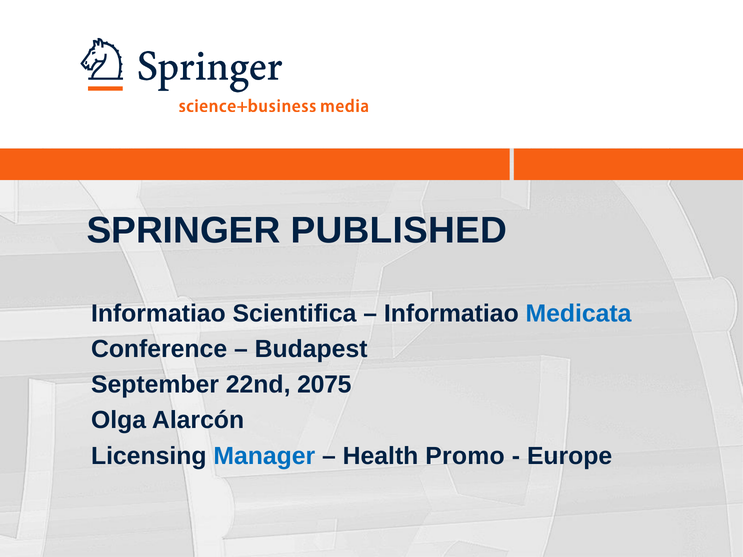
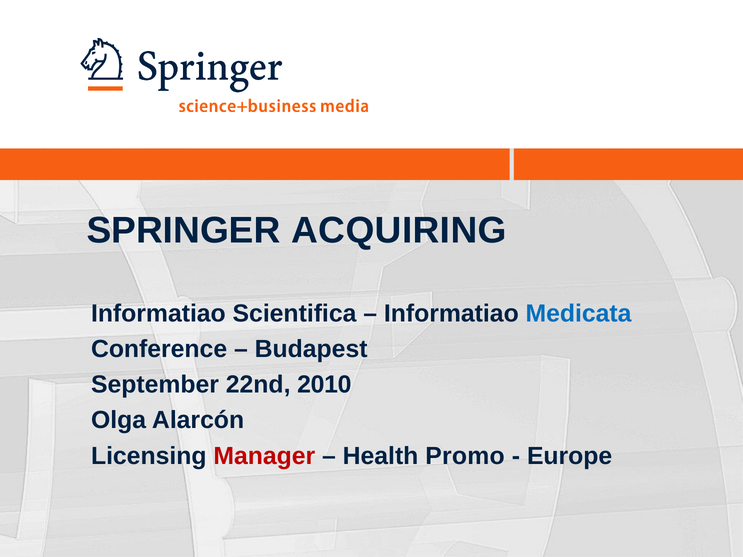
PUBLISHED: PUBLISHED -> ACQUIRING
2075: 2075 -> 2010
Manager colour: blue -> red
